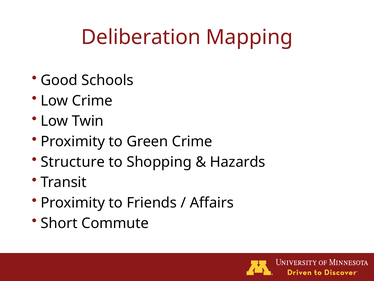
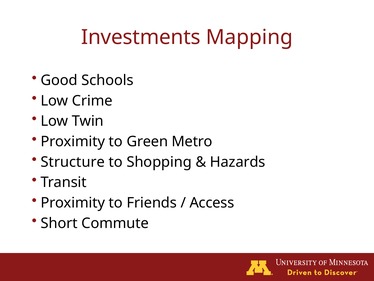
Deliberation: Deliberation -> Investments
Green Crime: Crime -> Metro
Affairs: Affairs -> Access
